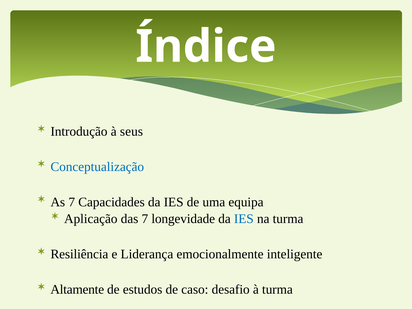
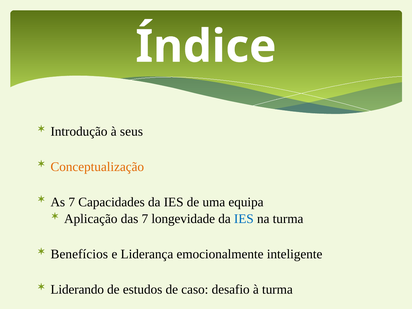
Conceptualização colour: blue -> orange
Resiliência: Resiliência -> Benefícios
Altamente: Altamente -> Liderando
